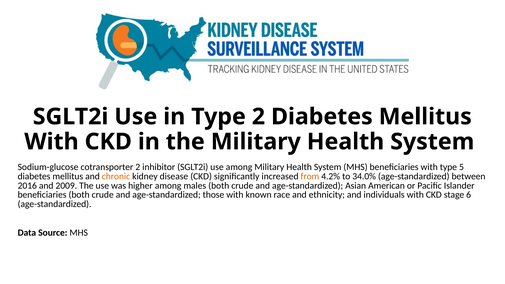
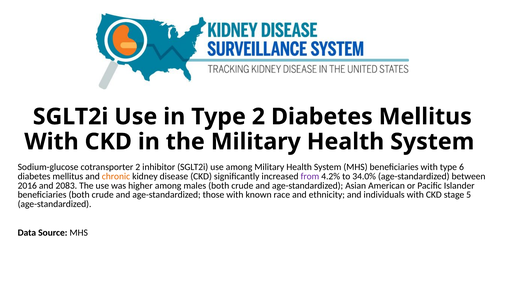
5: 5 -> 6
from colour: orange -> purple
2009: 2009 -> 2083
6: 6 -> 5
